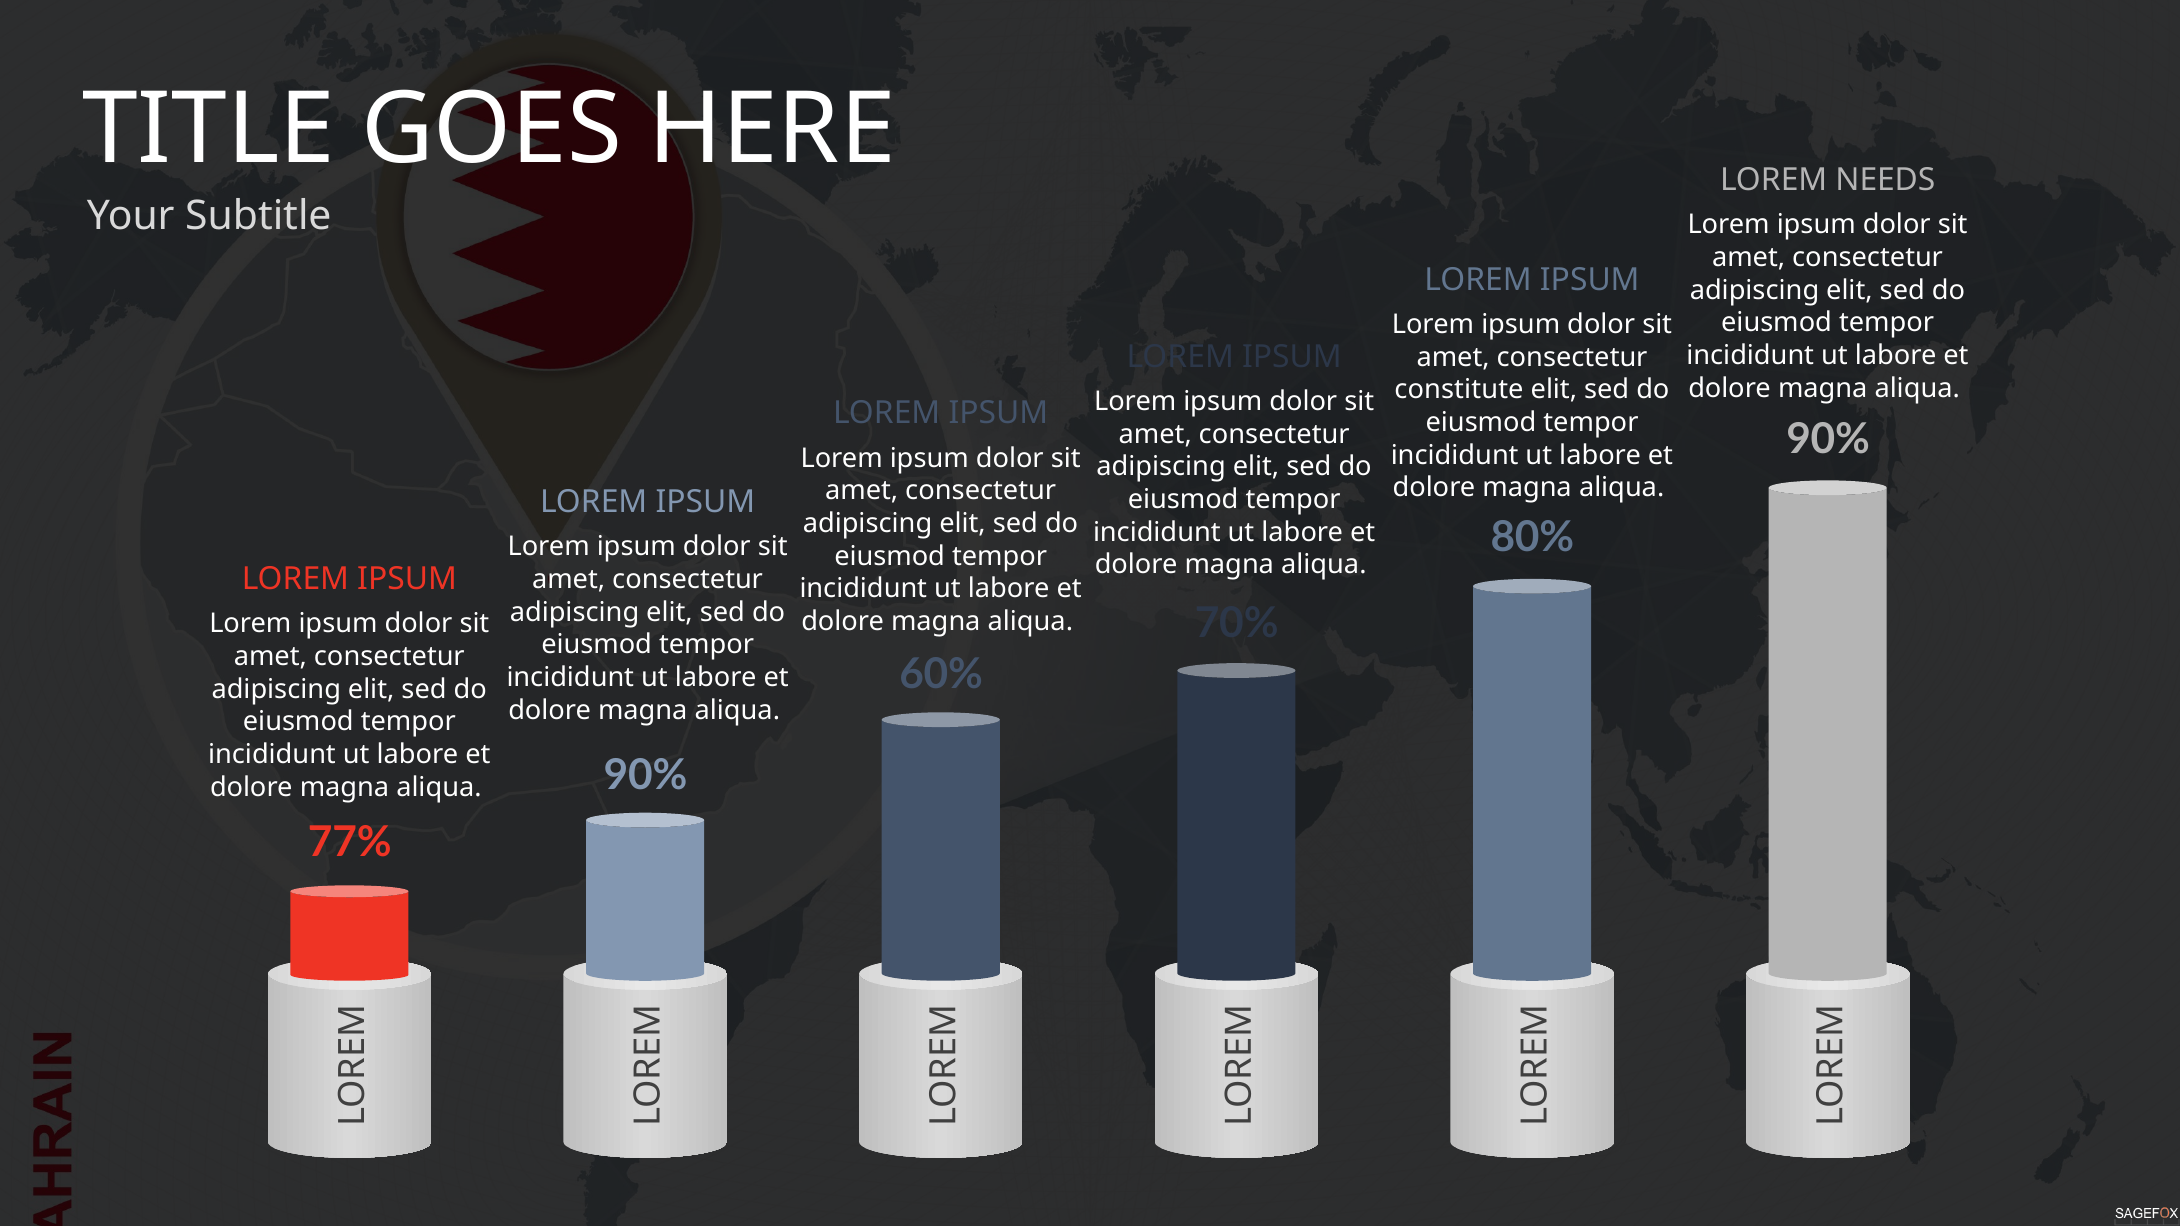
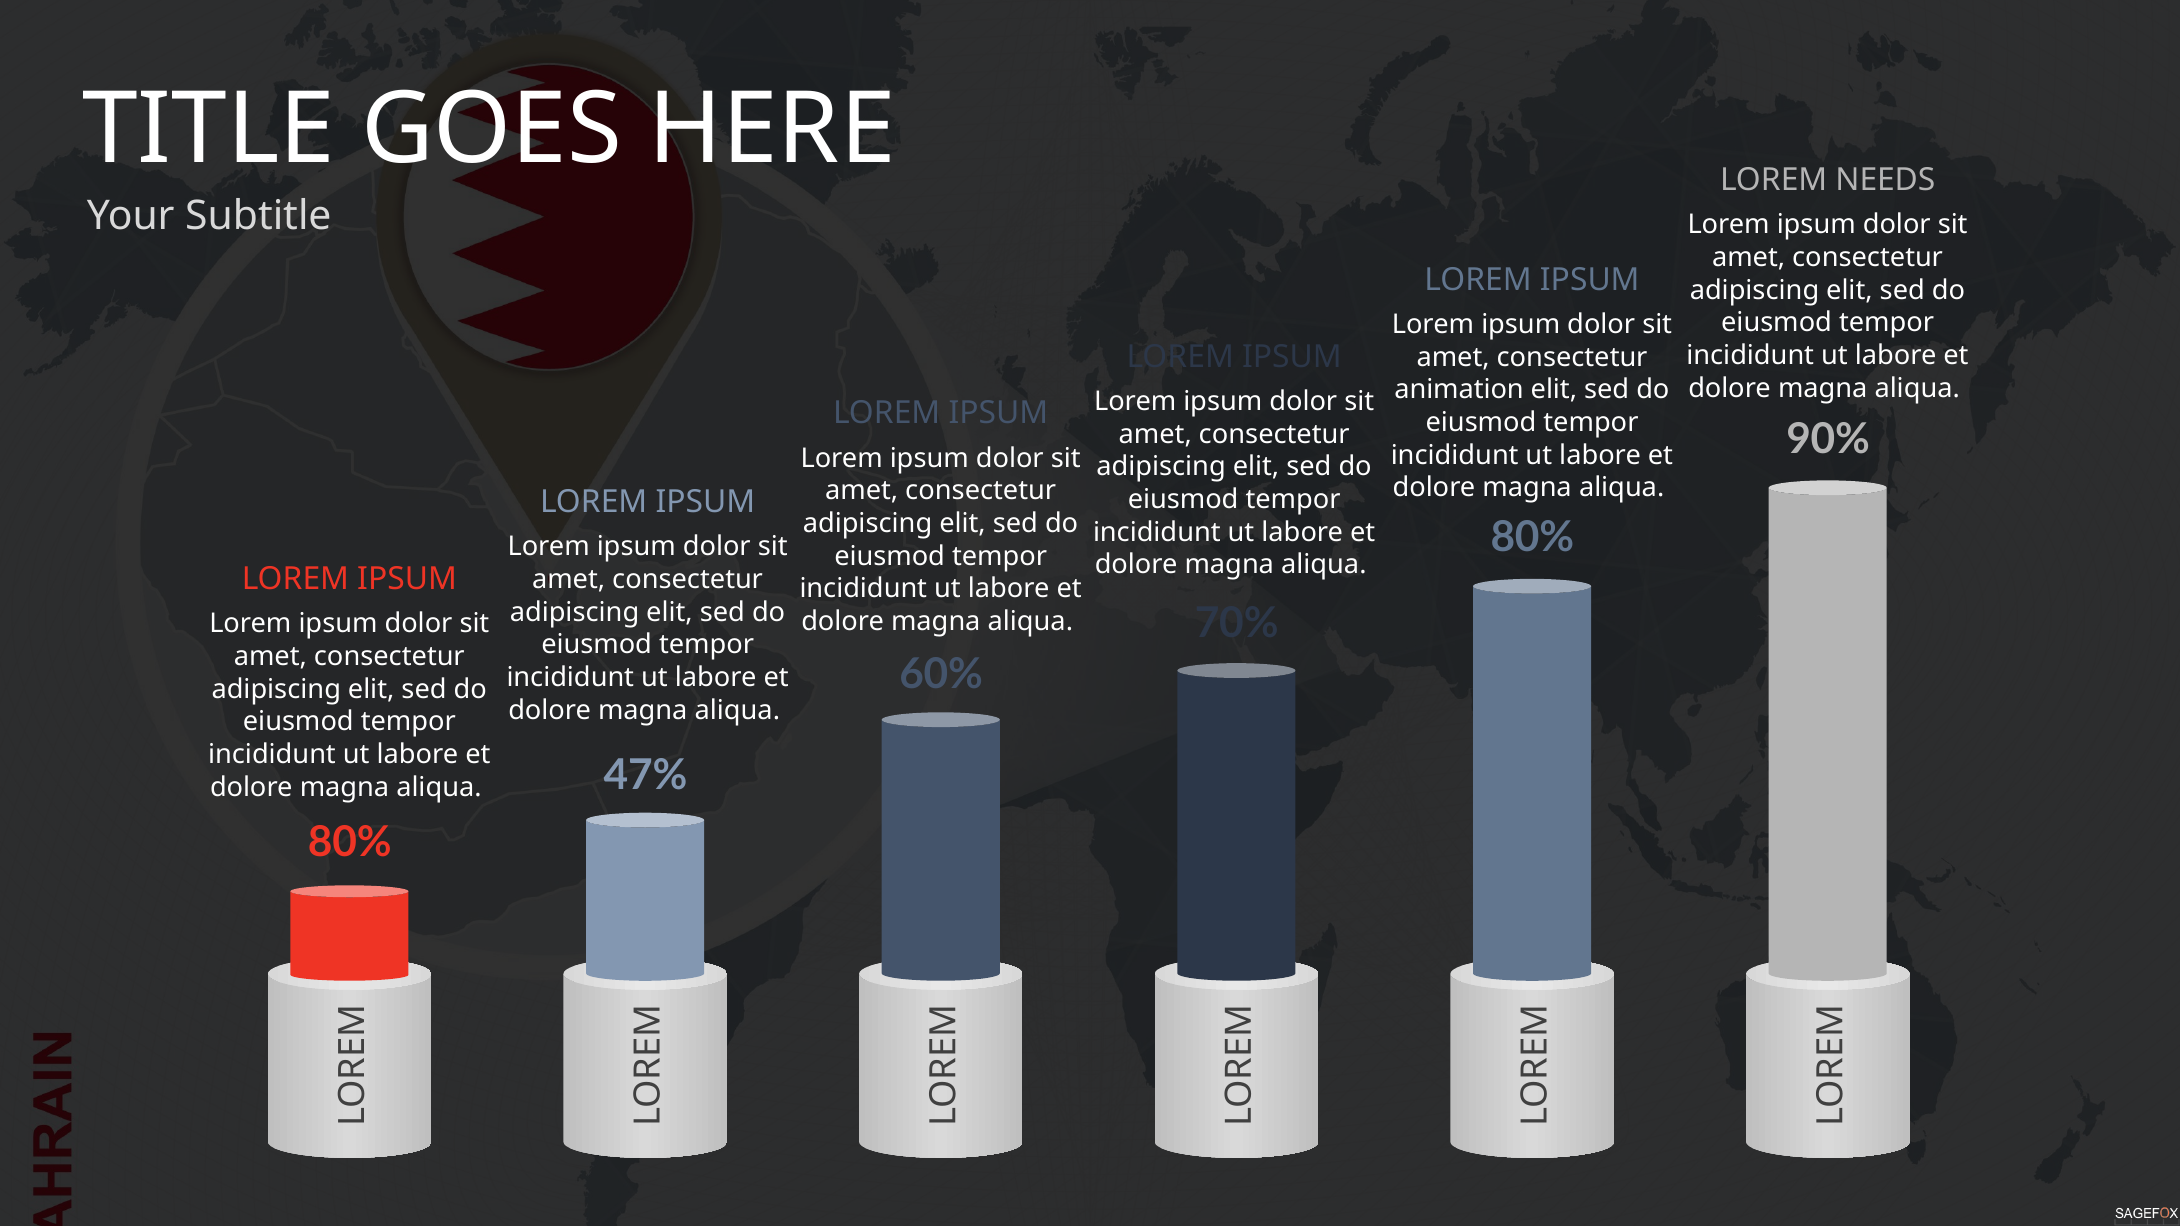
constitute: constitute -> animation
90% at (646, 776): 90% -> 47%
77% at (350, 843): 77% -> 80%
